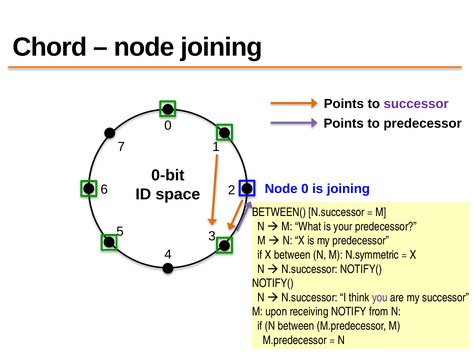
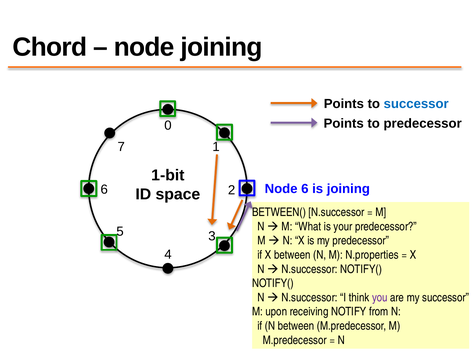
successor at (416, 104) colour: purple -> blue
0-bit: 0-bit -> 1-bit
Node 0: 0 -> 6
N.symmetric: N.symmetric -> N.properties
